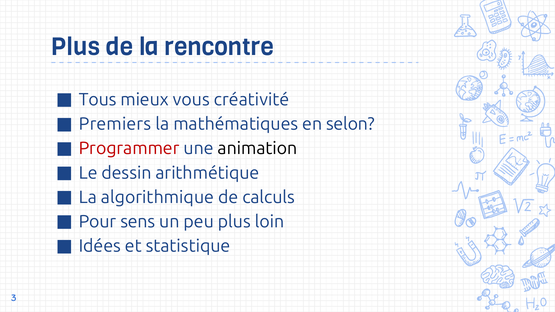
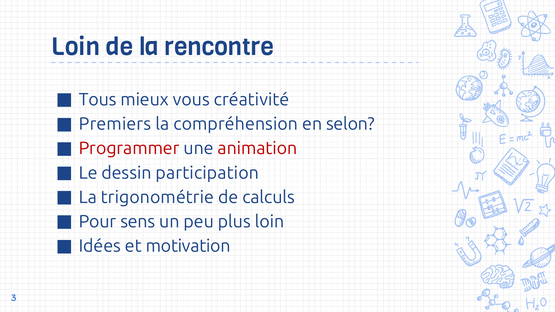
Plus at (76, 47): Plus -> Loin
mathématiques: mathématiques -> compréhension
animation colour: black -> red
arithmétique: arithmétique -> participation
algorithmique: algorithmique -> trigonométrie
statistique: statistique -> motivation
